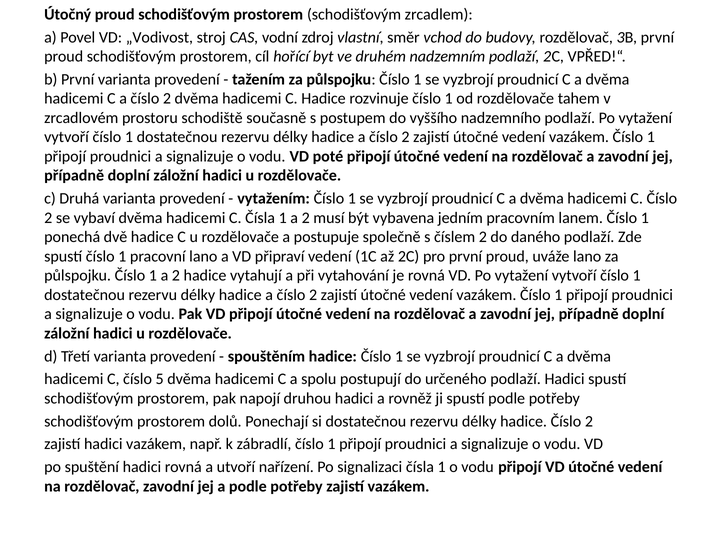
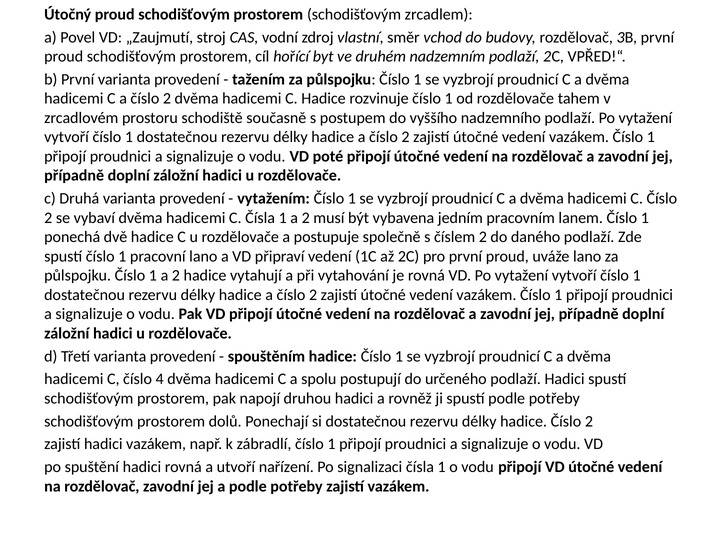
„Vodivost: „Vodivost -> „Zaujmutí
5: 5 -> 4
